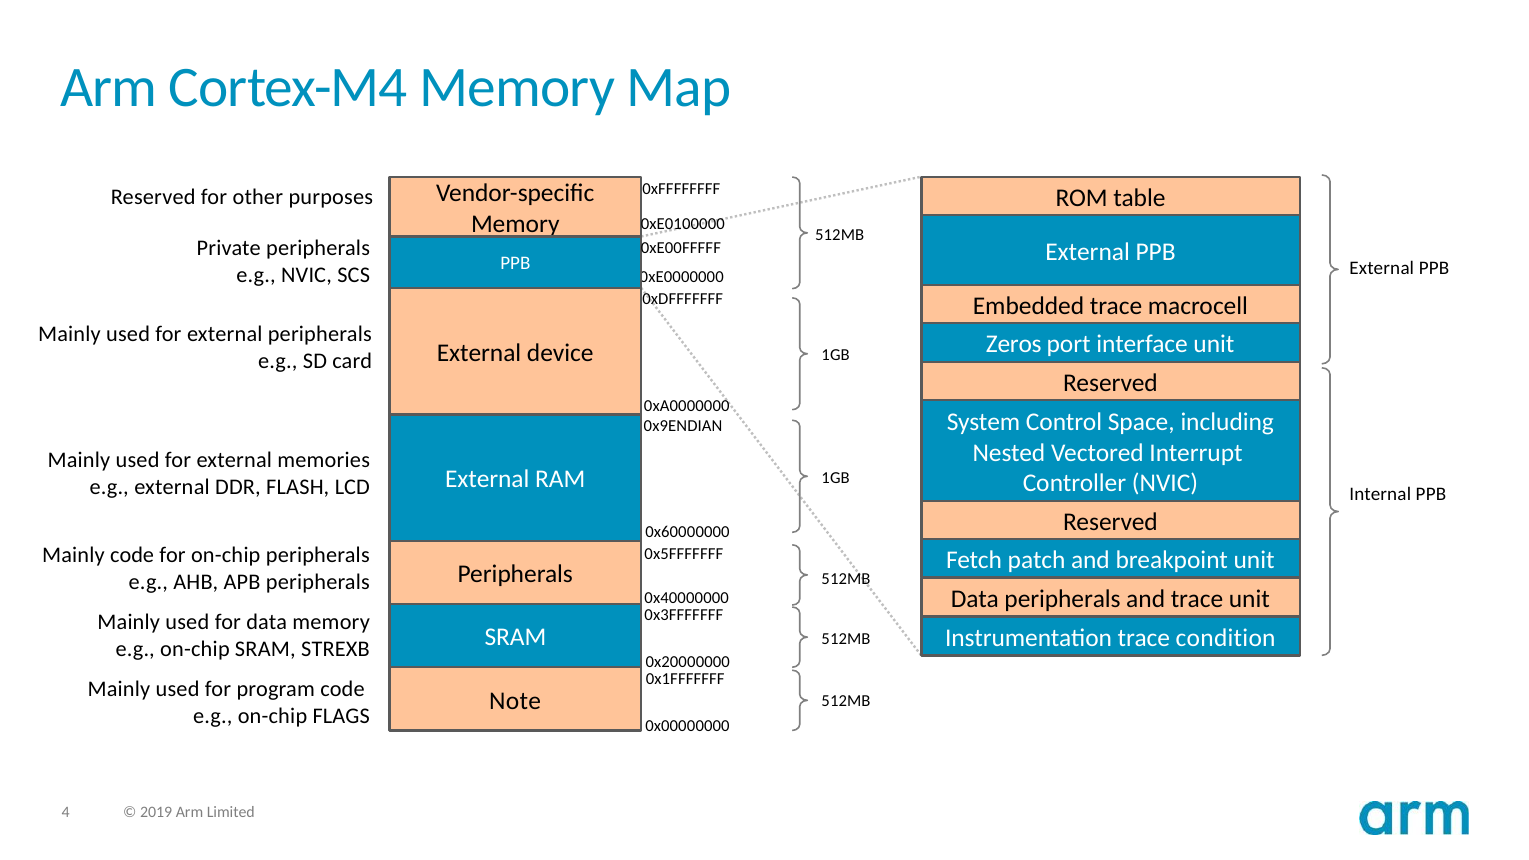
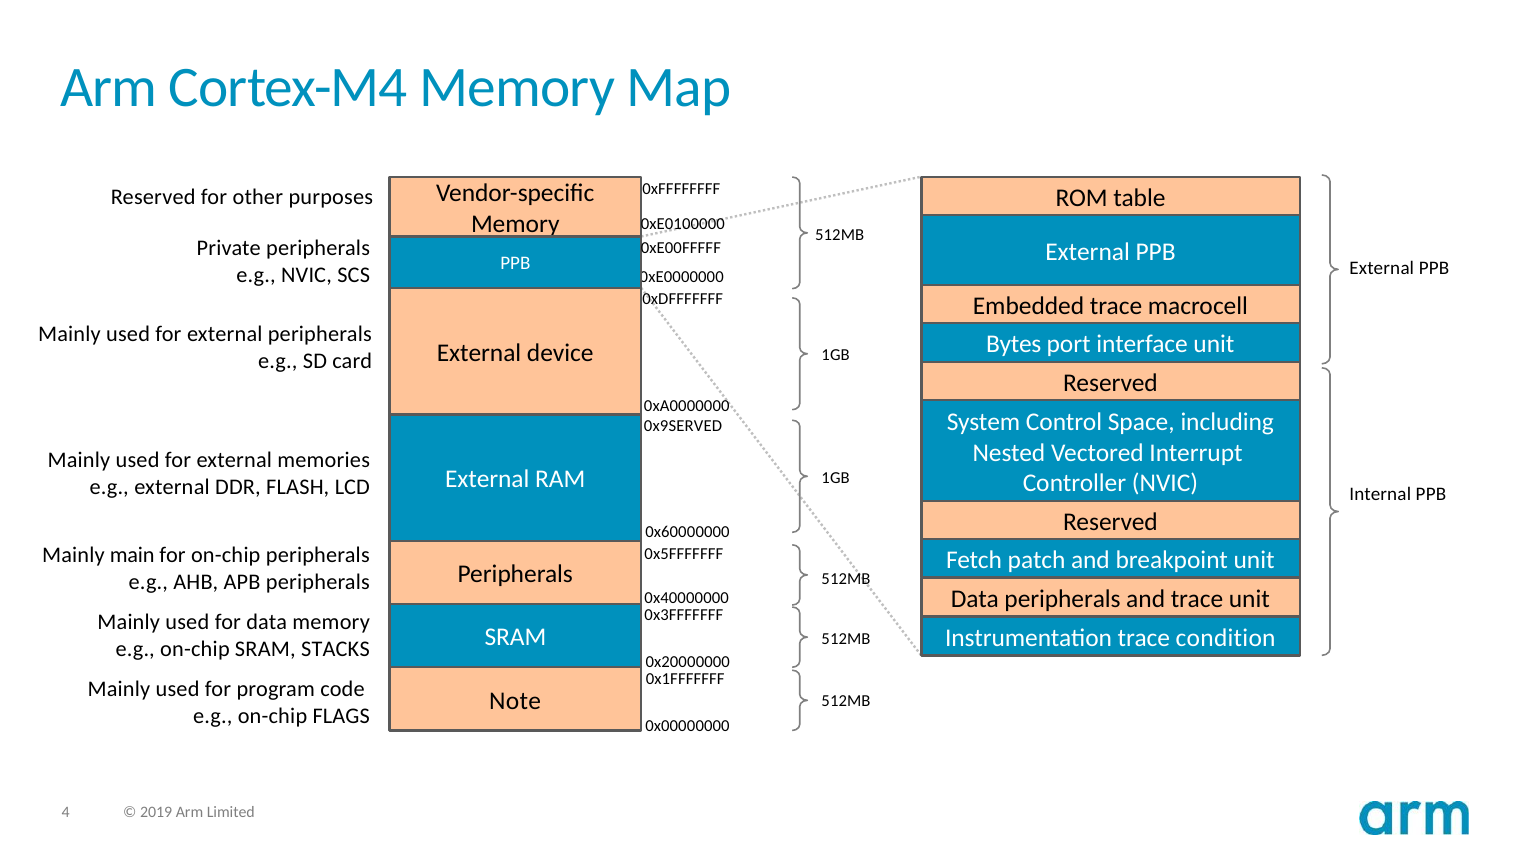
Zeros: Zeros -> Bytes
0x9ENDIAN: 0x9ENDIAN -> 0x9SERVED
Mainly code: code -> main
STREXB: STREXB -> STACKS
